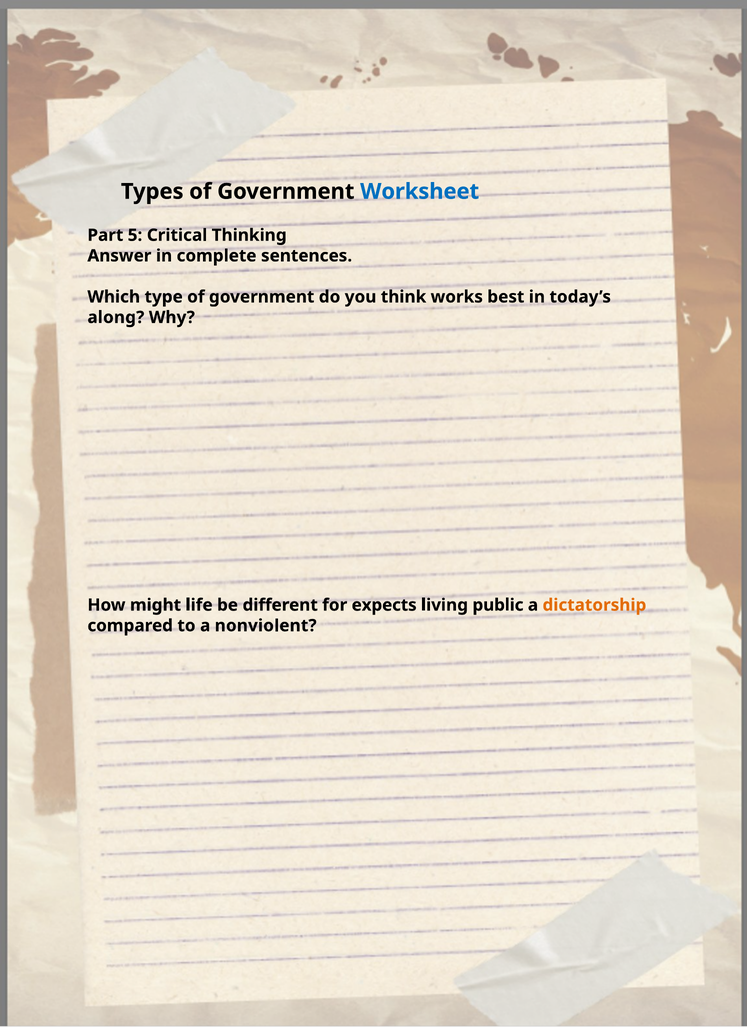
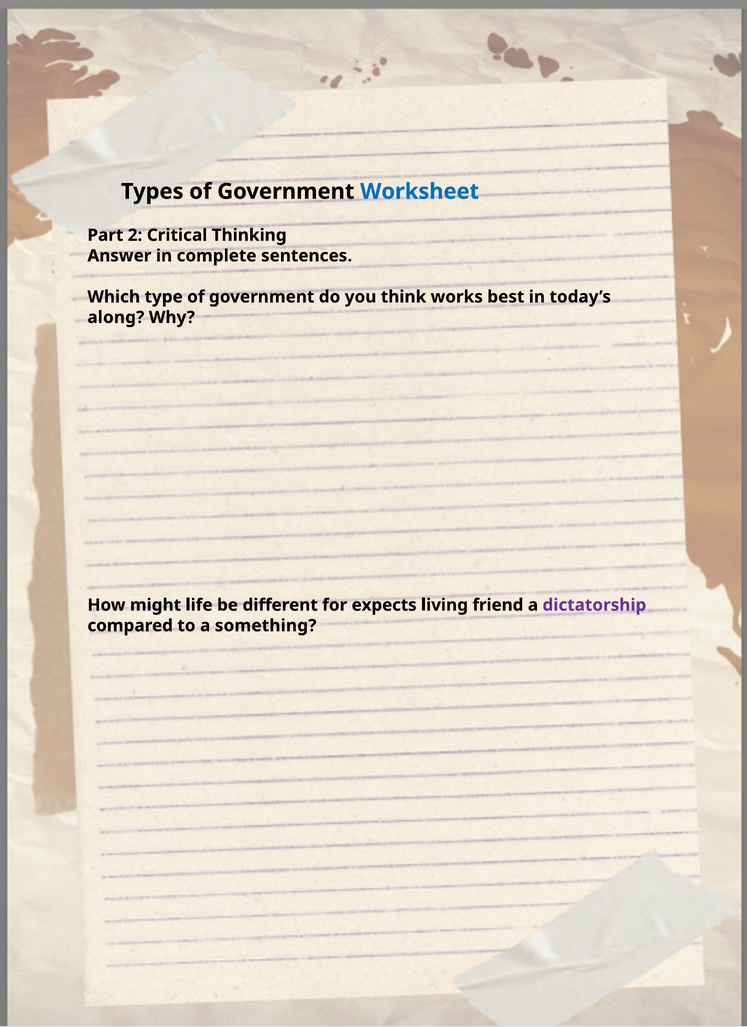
5: 5 -> 2
public: public -> friend
dictatorship colour: orange -> purple
nonviolent: nonviolent -> something
